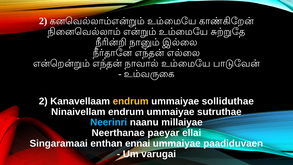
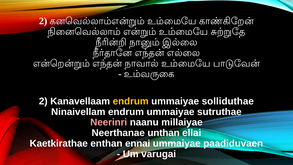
Neerinri colour: light blue -> pink
paeyar: paeyar -> unthan
Singaramaai: Singaramaai -> Kaetkirathae
